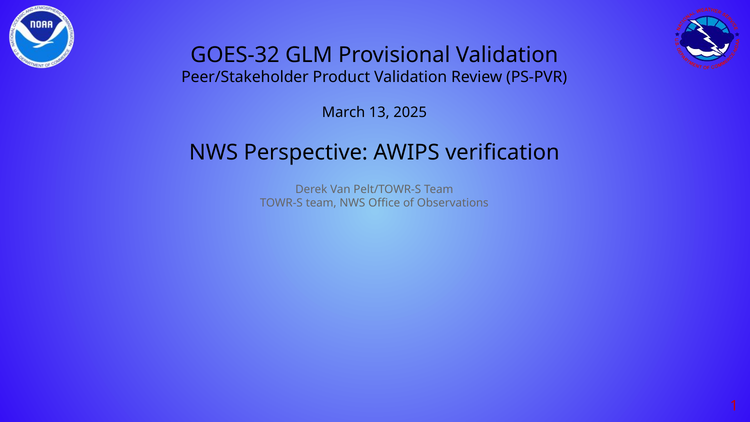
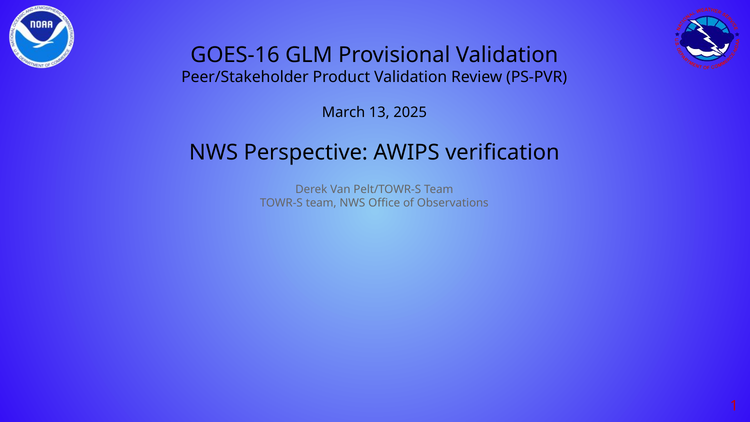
GOES-32: GOES-32 -> GOES-16
